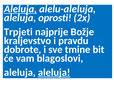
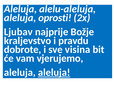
Aleluja at (20, 9) underline: present -> none
Trpjeti: Trpjeti -> Ljubav
tmine: tmine -> visina
blagoslovi: blagoslovi -> vjerujemo
